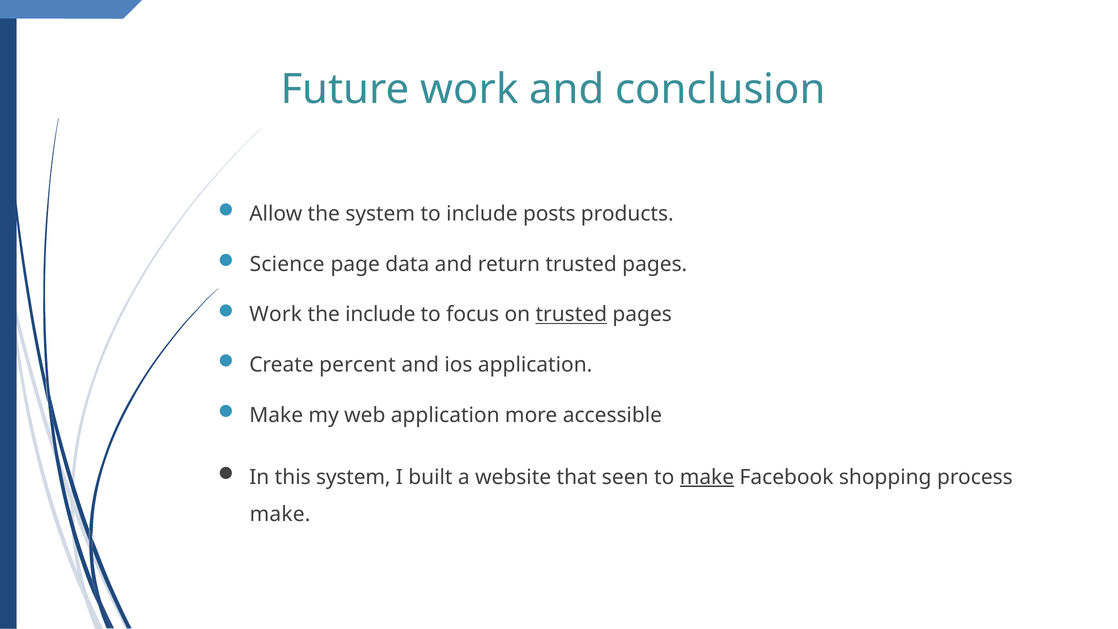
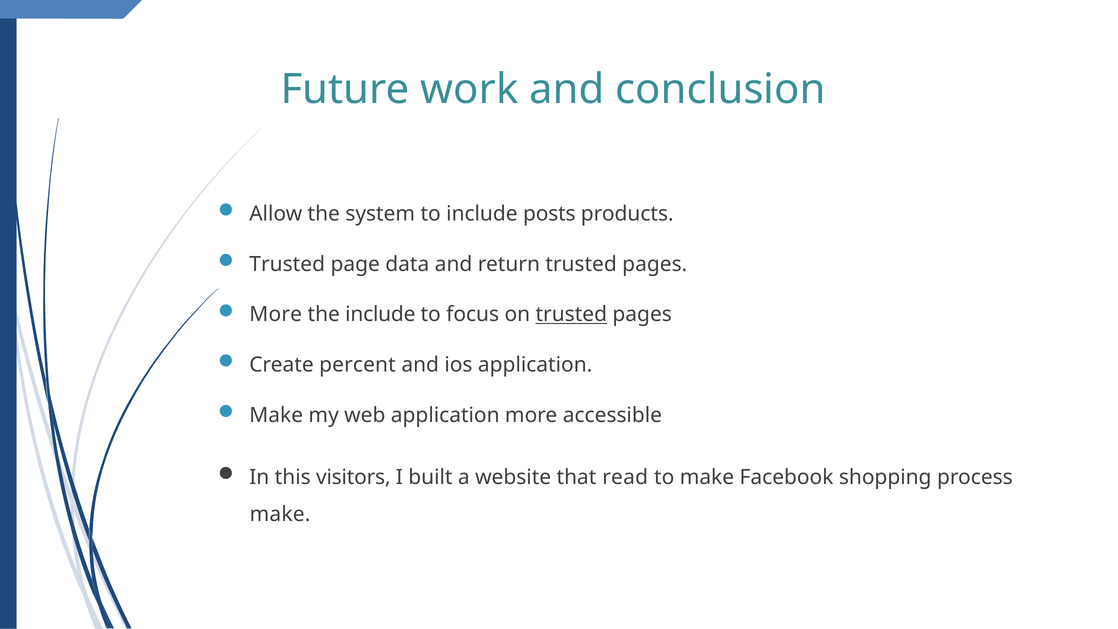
Science at (287, 264): Science -> Trusted
Work at (276, 314): Work -> More
this system: system -> visitors
seen: seen -> read
make at (707, 477) underline: present -> none
